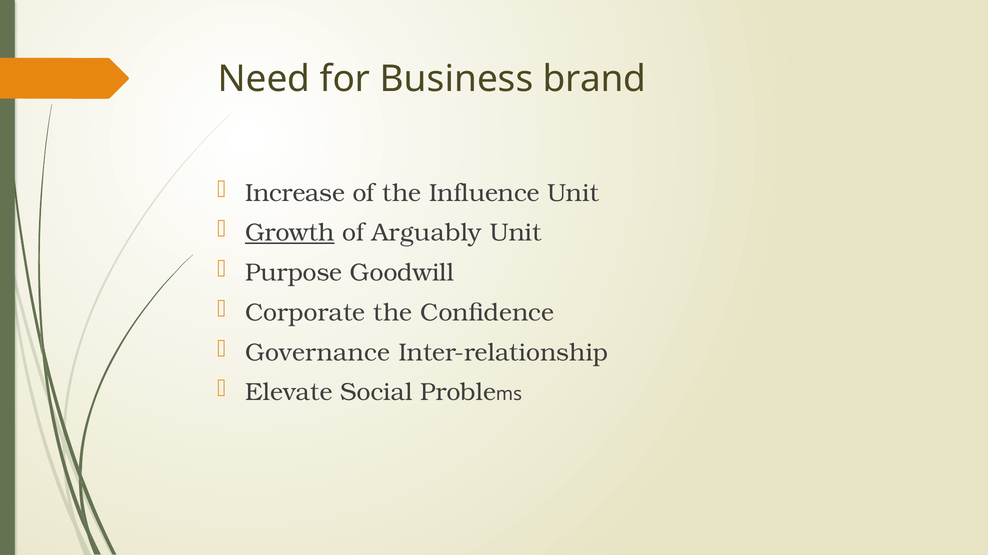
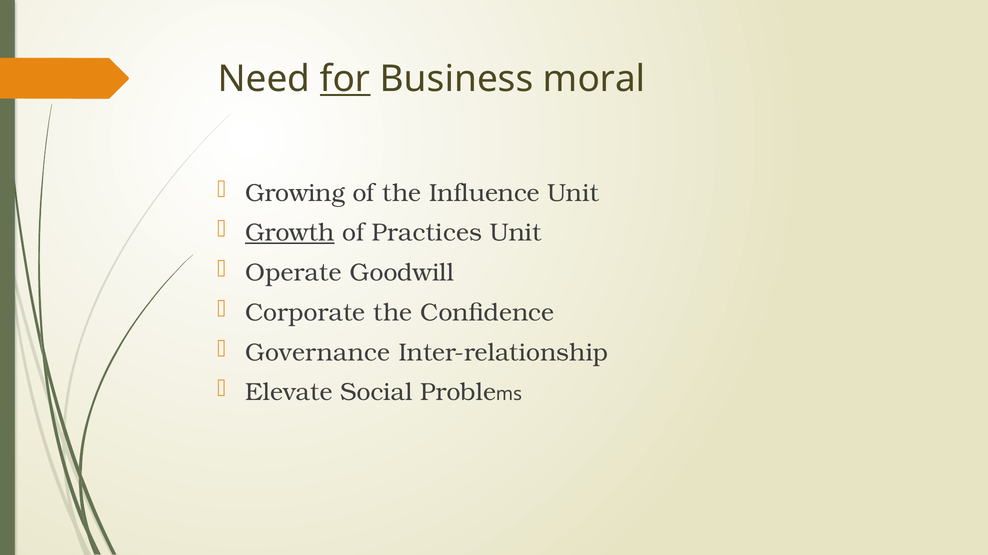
for underline: none -> present
brand: brand -> moral
Increase: Increase -> Growing
Arguably: Arguably -> Practices
Purpose: Purpose -> Operate
